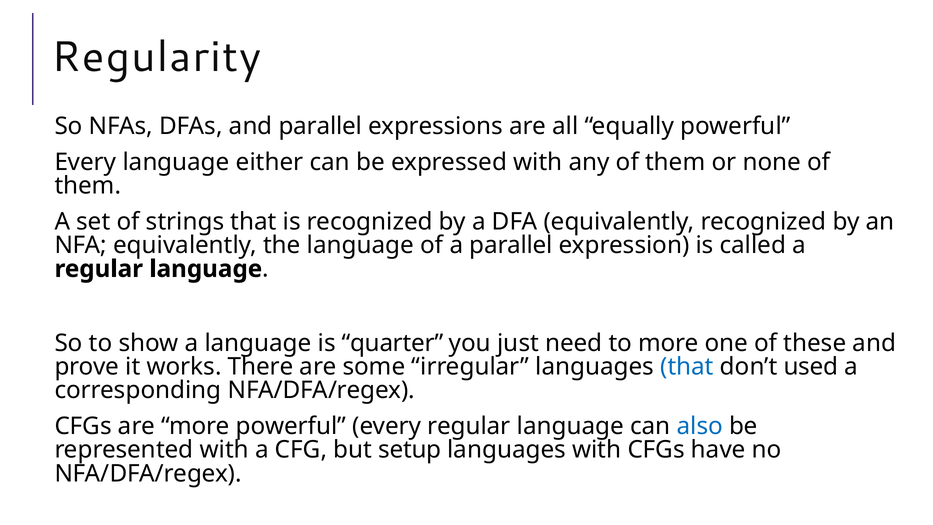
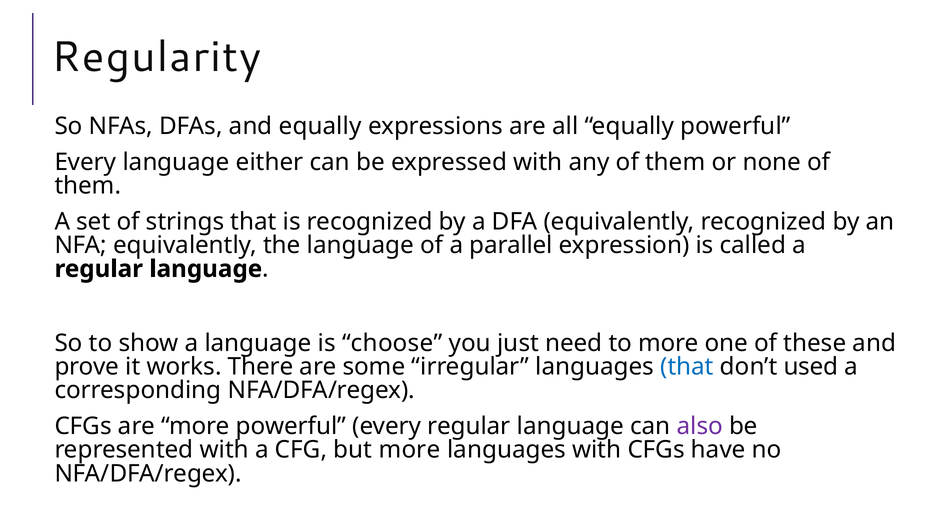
and parallel: parallel -> equally
quarter: quarter -> choose
also colour: blue -> purple
but setup: setup -> more
